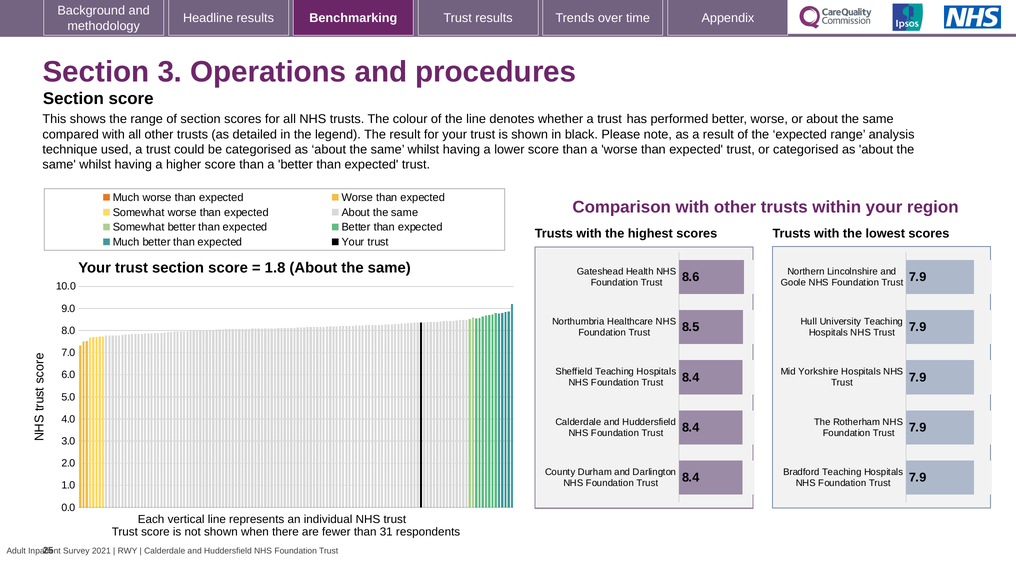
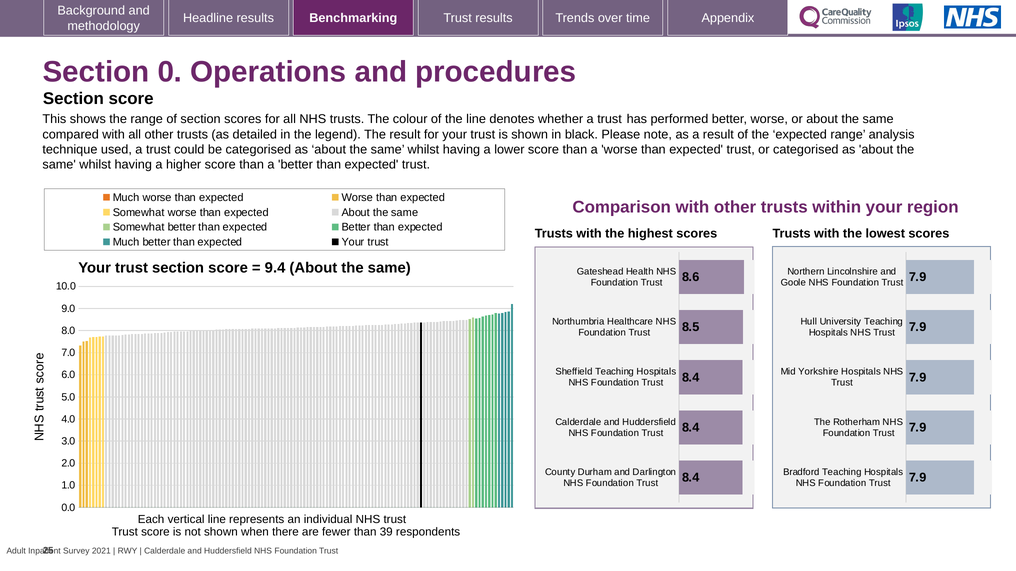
3: 3 -> 0
1.8: 1.8 -> 9.4
31: 31 -> 39
